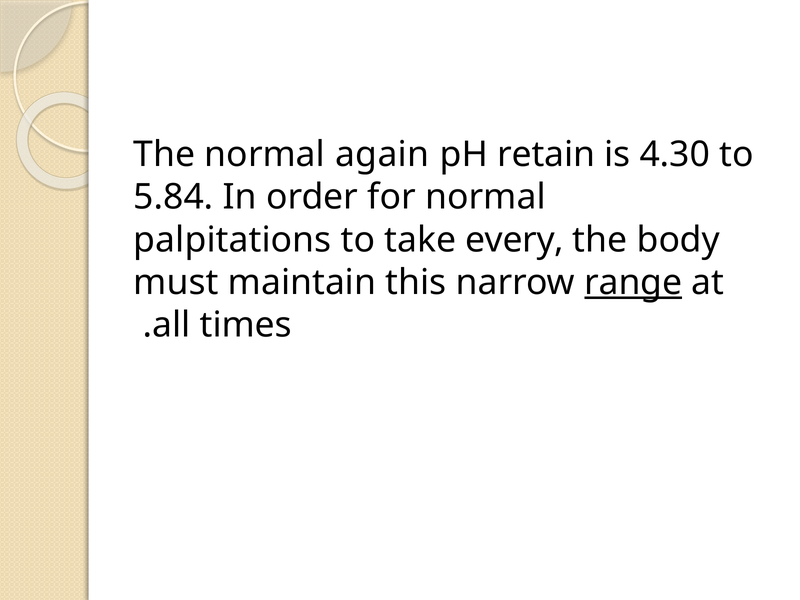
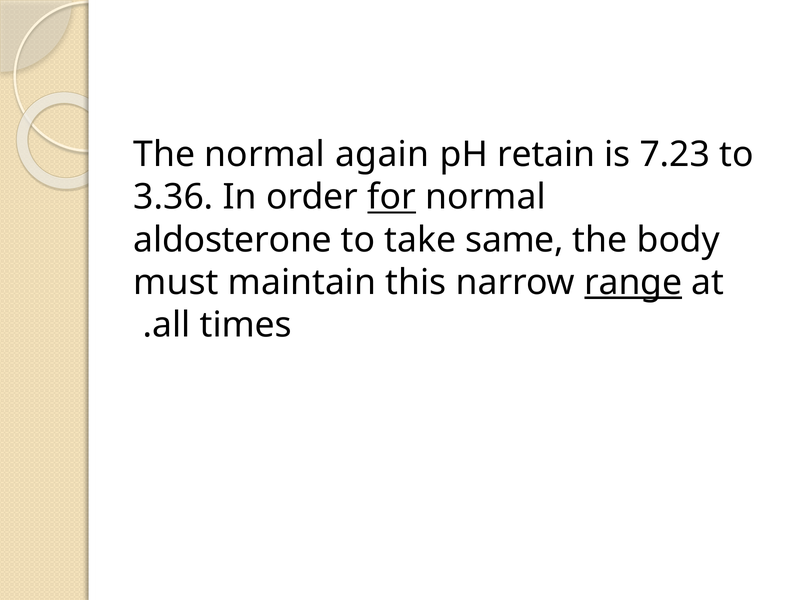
4.30: 4.30 -> 7.23
5.84: 5.84 -> 3.36
for underline: none -> present
palpitations: palpitations -> aldosterone
every: every -> same
